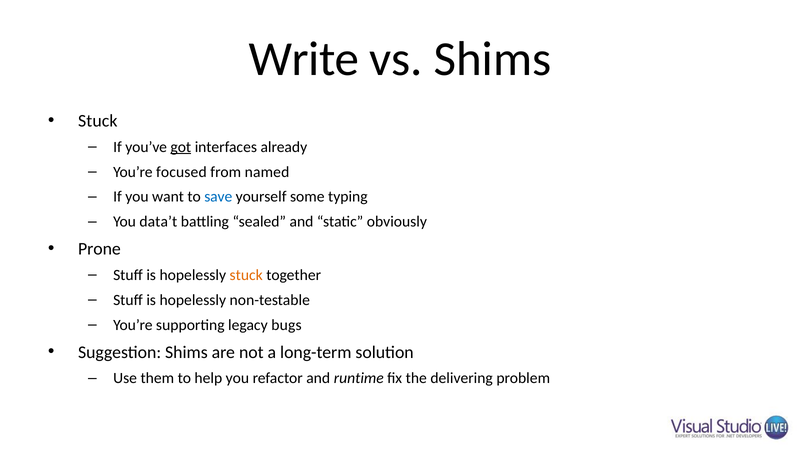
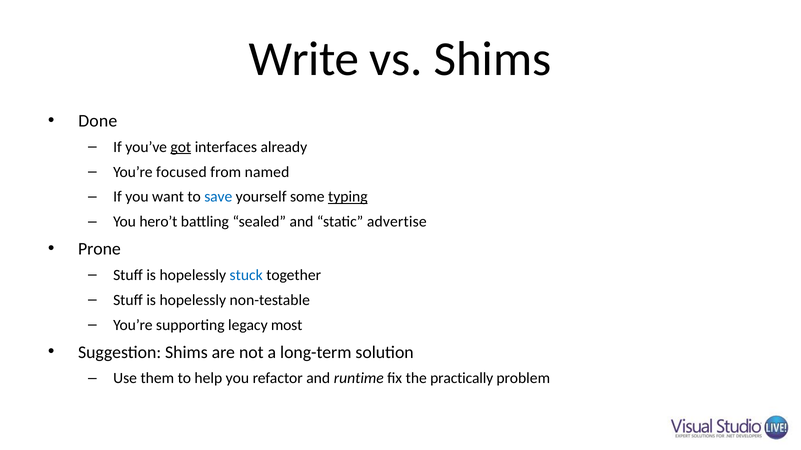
Stuck at (98, 121): Stuck -> Done
typing underline: none -> present
data’t: data’t -> hero’t
obviously: obviously -> advertise
stuck at (246, 275) colour: orange -> blue
bugs: bugs -> most
delivering: delivering -> practically
